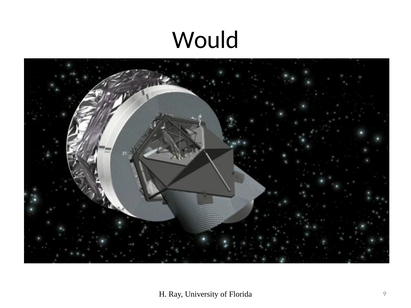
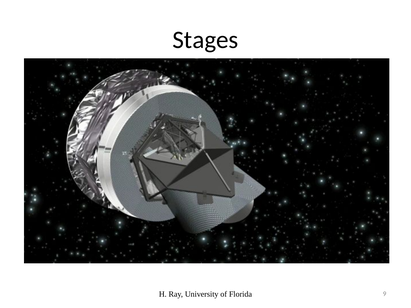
Would: Would -> Stages
